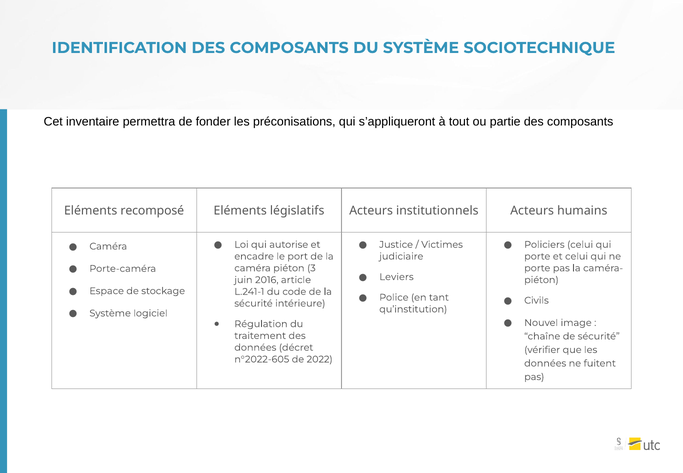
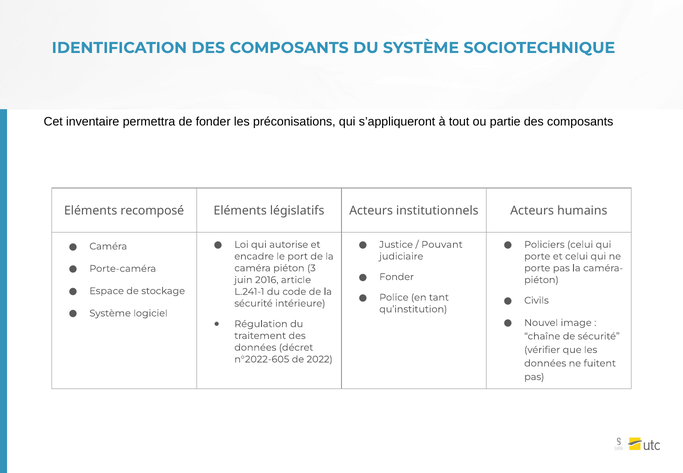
Victimes: Victimes -> Pouvant
Leviers at (396, 277): Leviers -> Fonder
